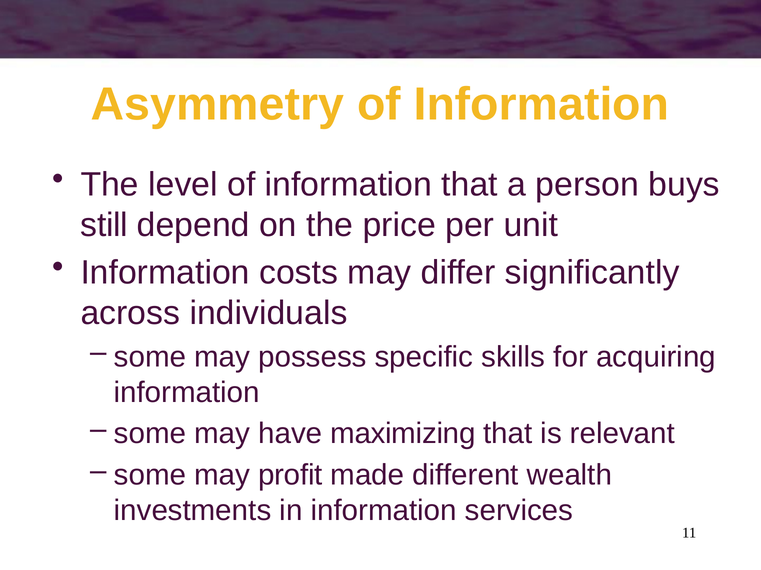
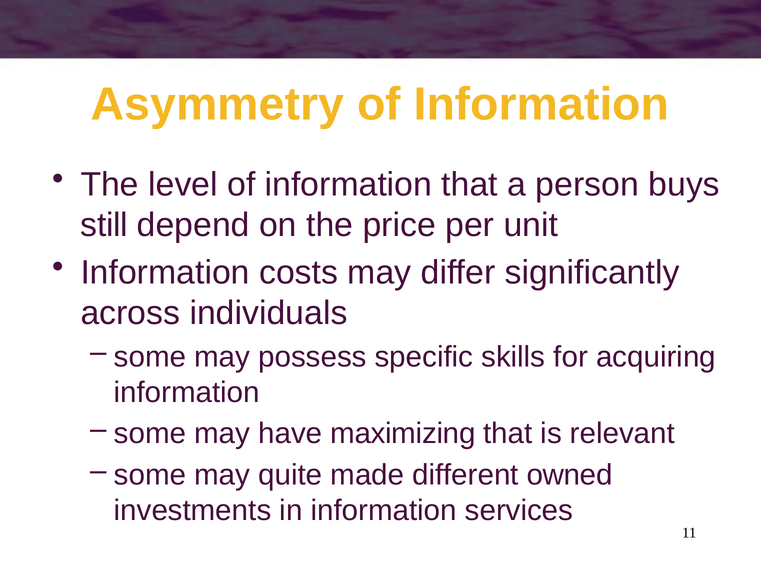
profit: profit -> quite
wealth: wealth -> owned
